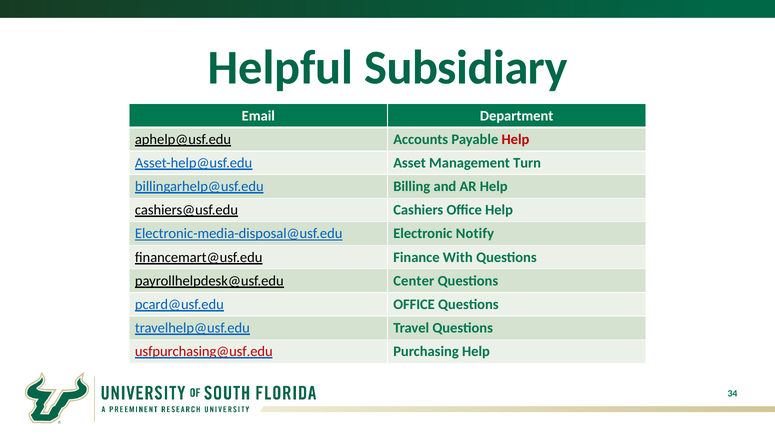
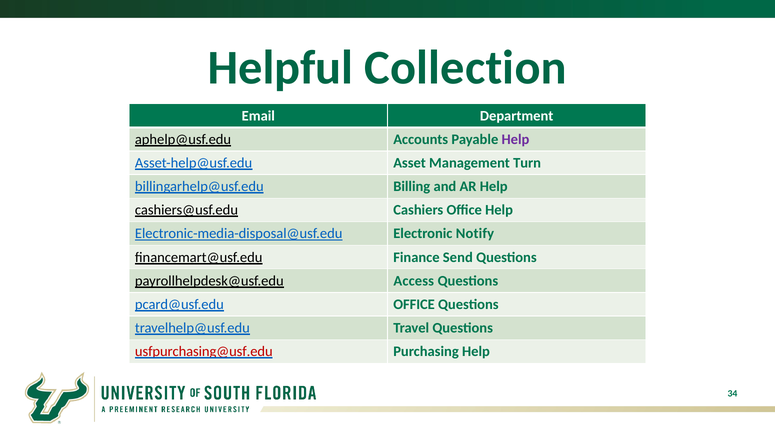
Subsidiary: Subsidiary -> Collection
Help at (515, 139) colour: red -> purple
With: With -> Send
Center: Center -> Access
